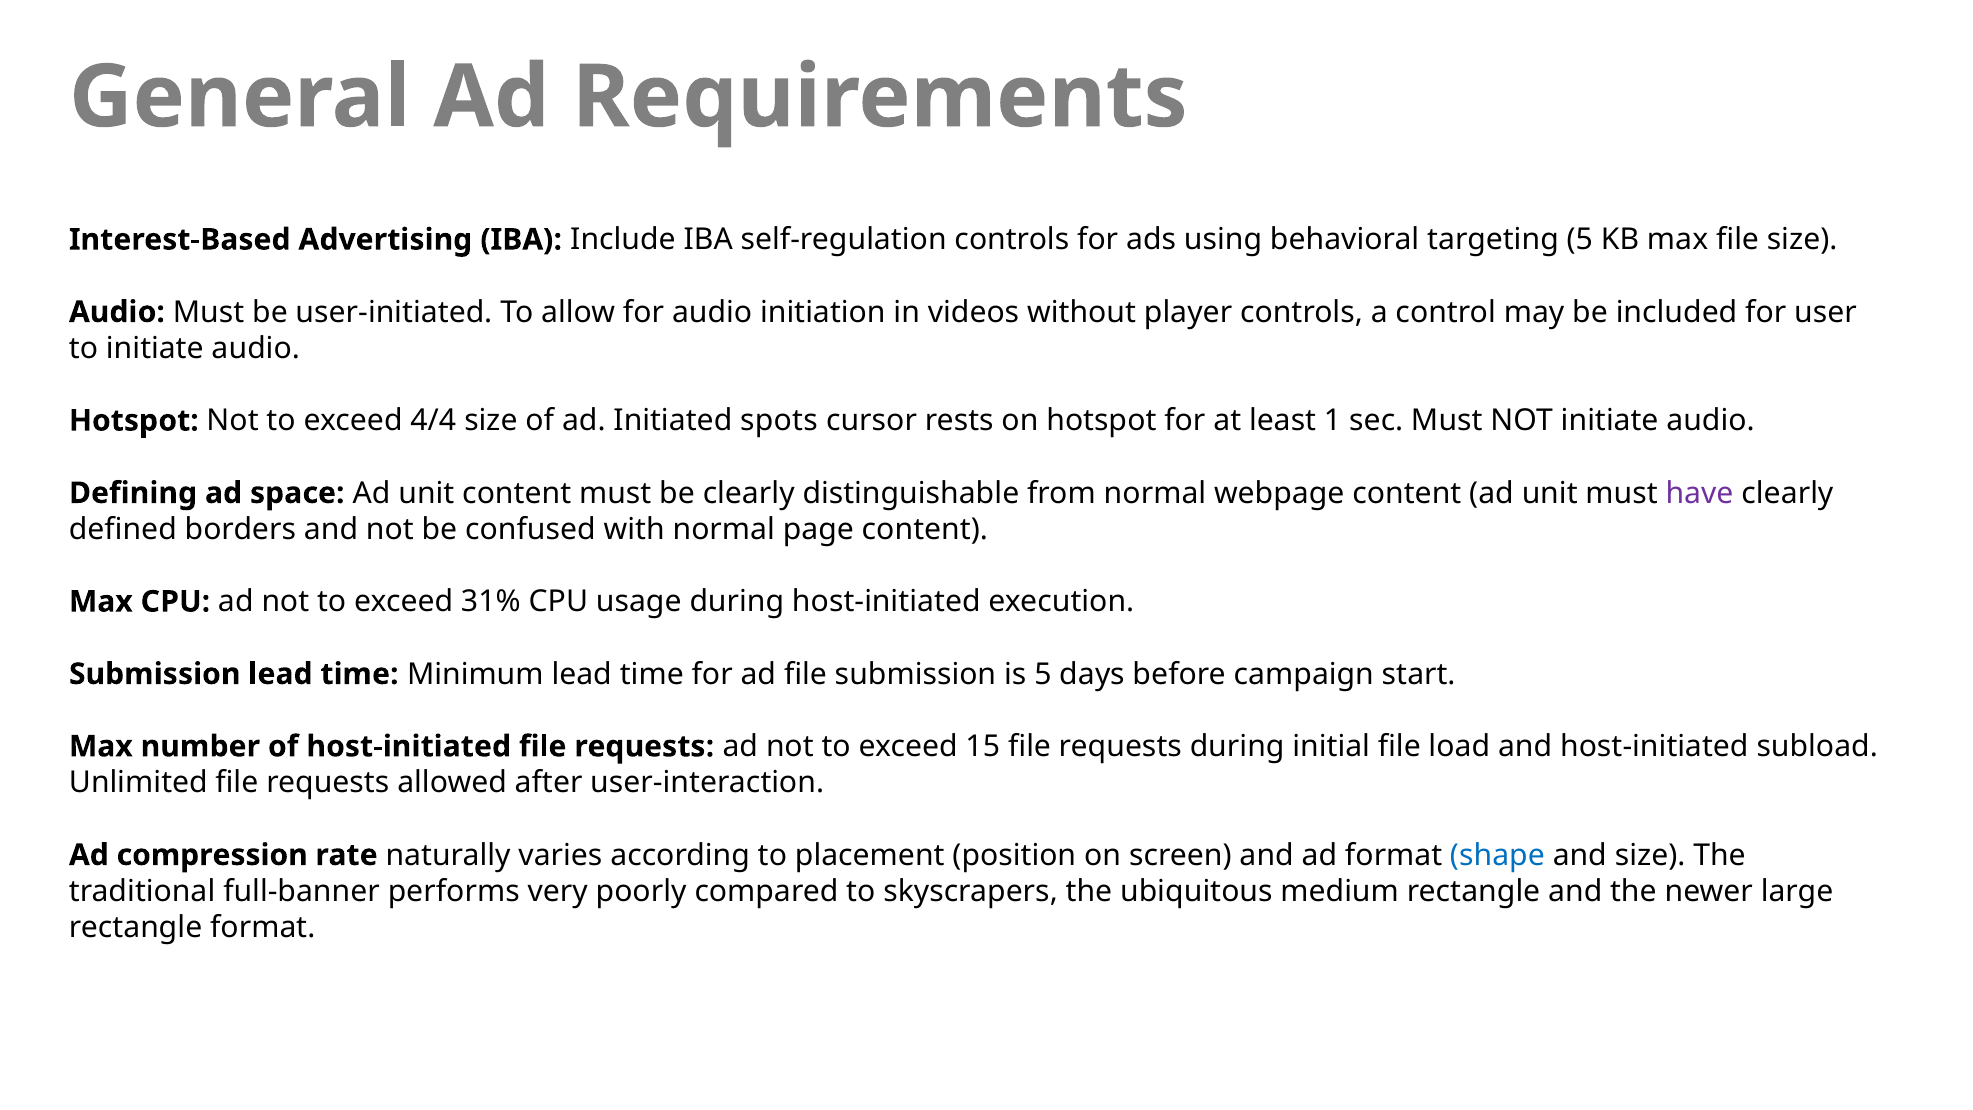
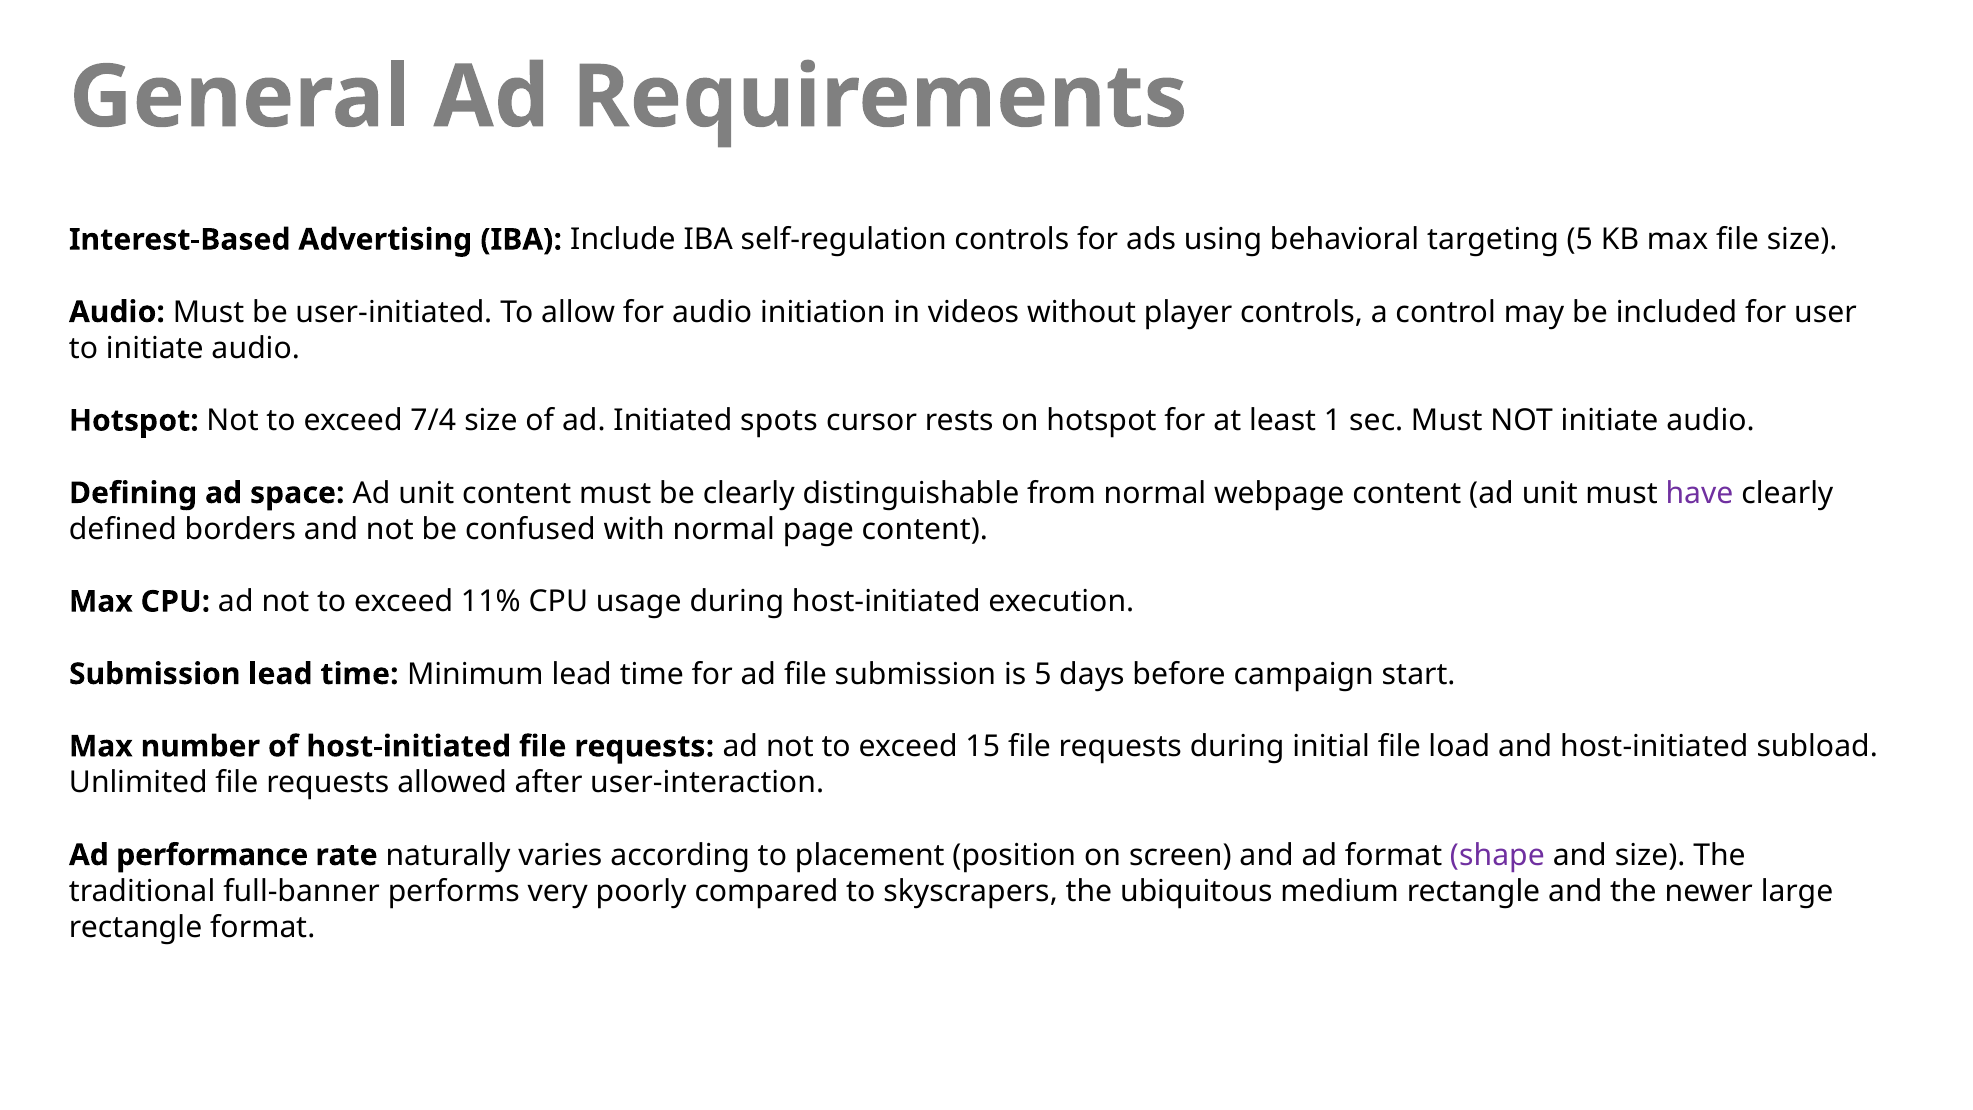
4/4: 4/4 -> 7/4
31%: 31% -> 11%
compression: compression -> performance
shape colour: blue -> purple
